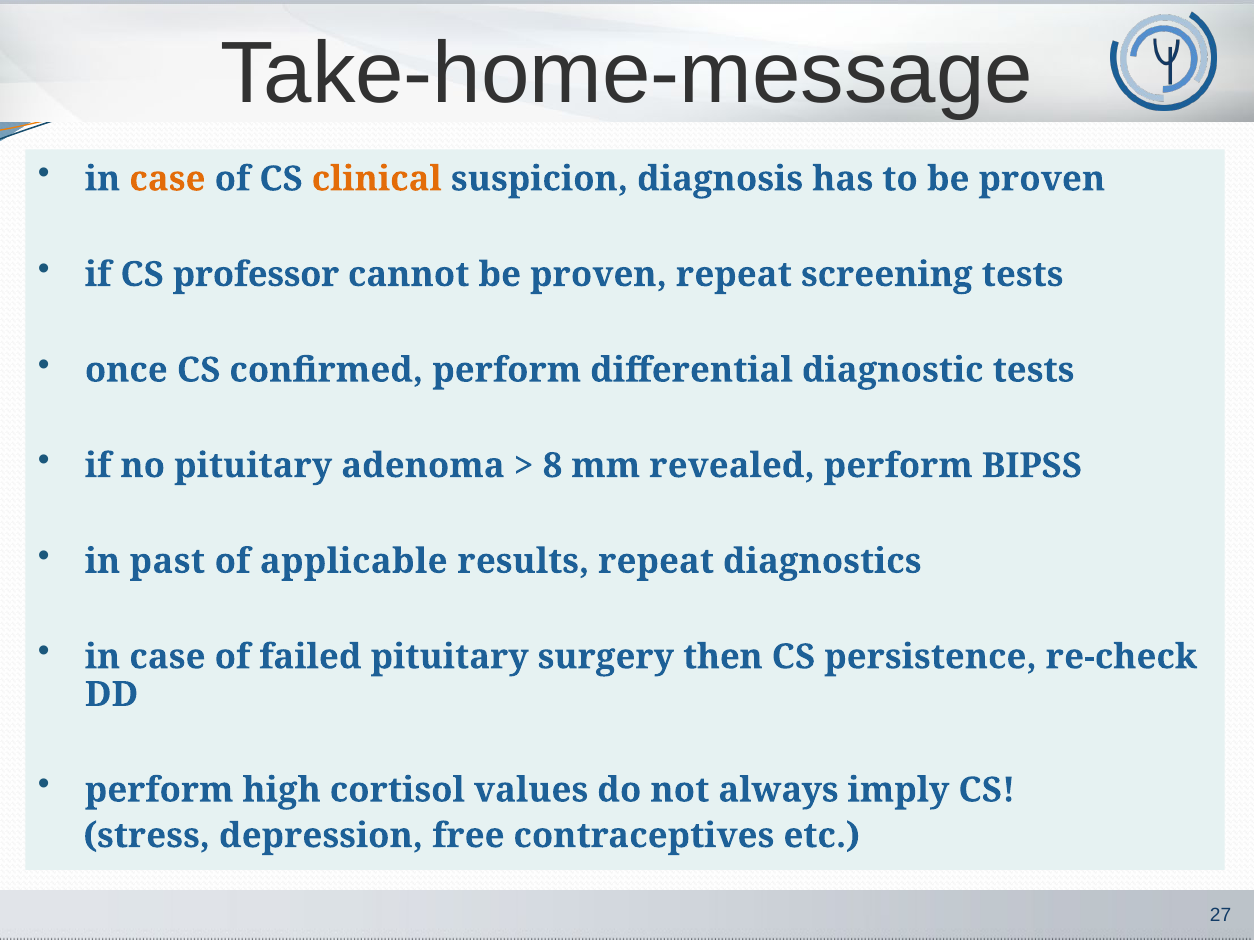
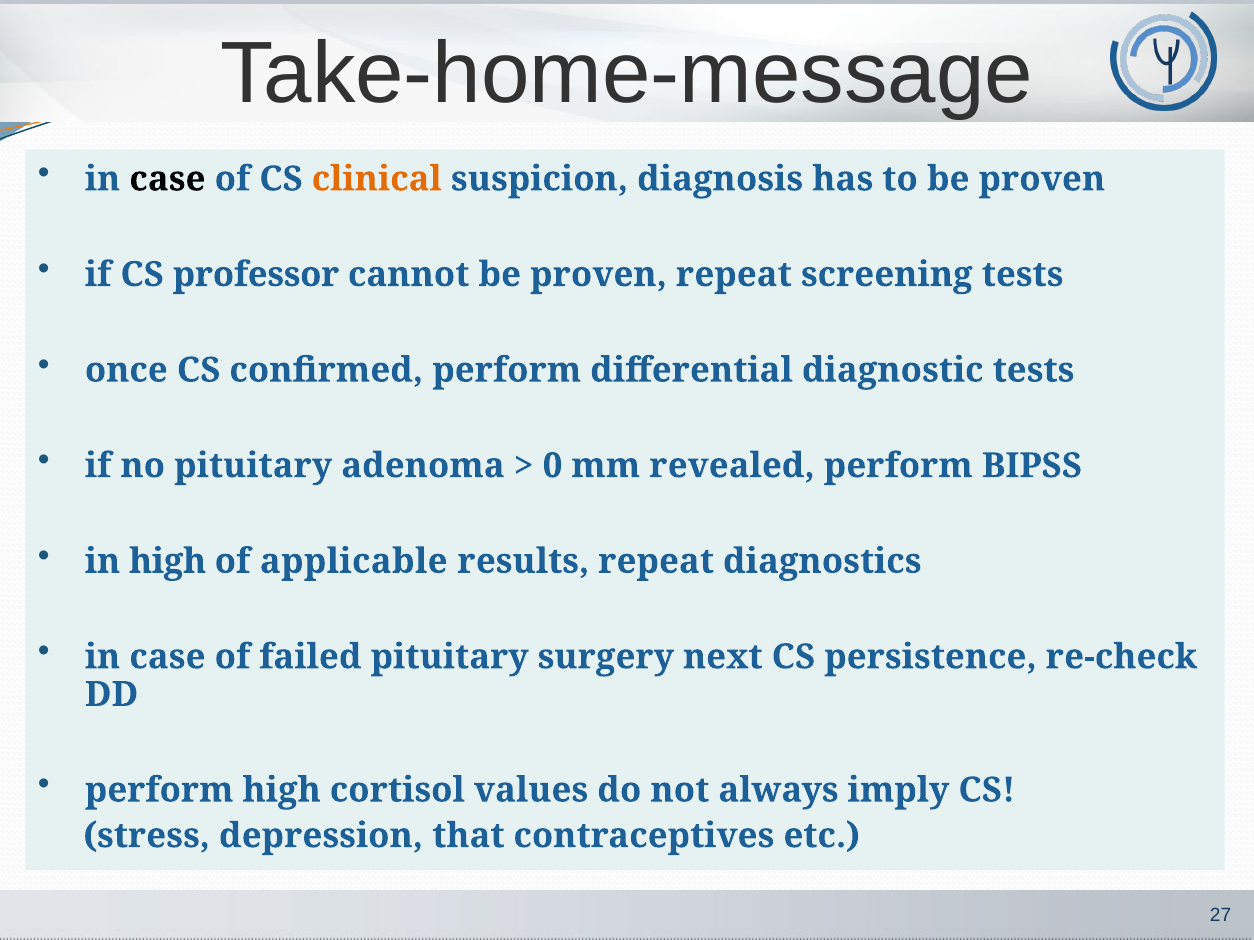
case at (167, 179) colour: orange -> black
8: 8 -> 0
in past: past -> high
then: then -> next
free: free -> that
